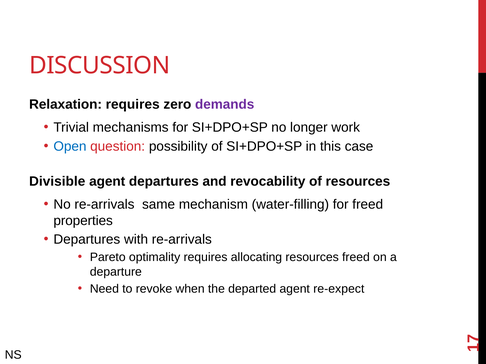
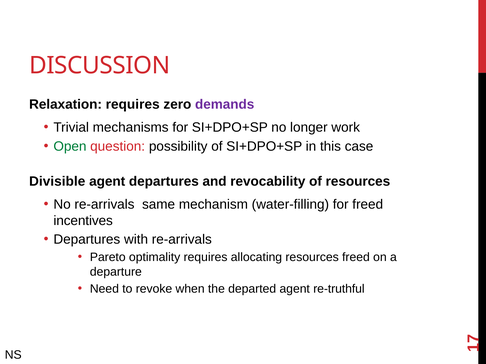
Open colour: blue -> green
properties: properties -> incentives
re-expect: re-expect -> re-truthful
